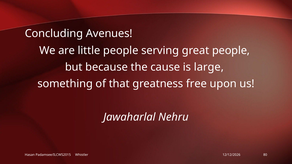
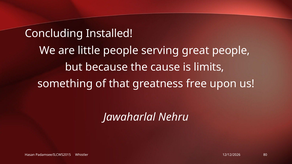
Avenues: Avenues -> Installed
large: large -> limits
